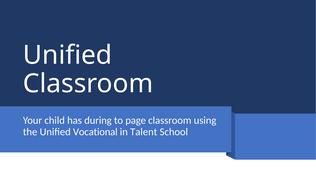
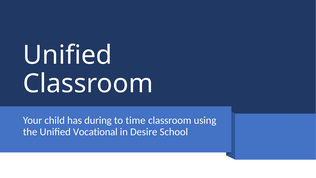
page: page -> time
Talent: Talent -> Desire
